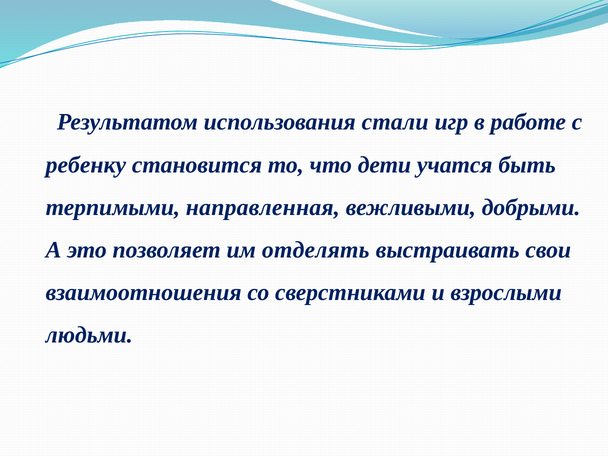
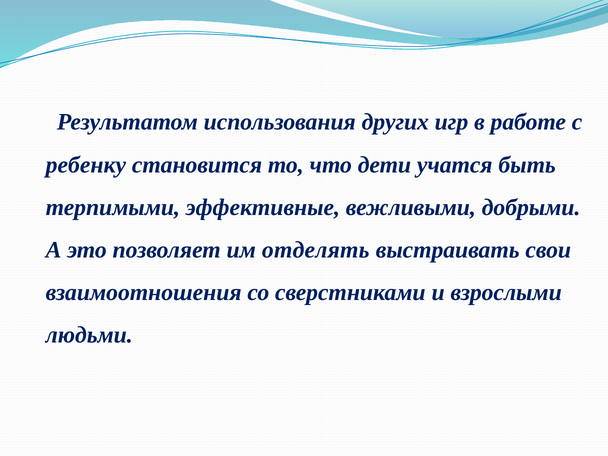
стали: стали -> других
направленная: направленная -> эффективные
